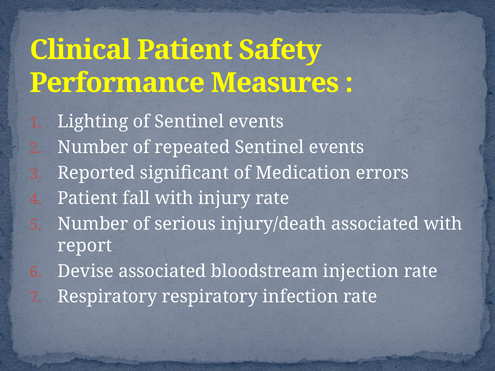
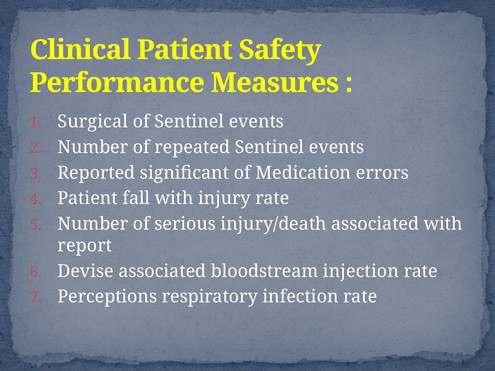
Lighting: Lighting -> Surgical
Respiratory at (107, 297): Respiratory -> Perceptions
